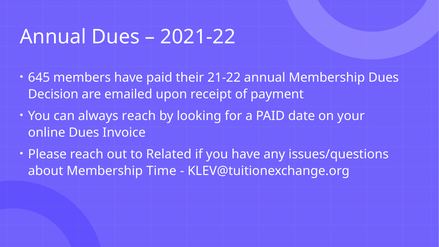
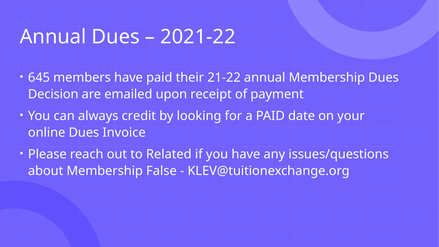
always reach: reach -> credit
Time: Time -> False
